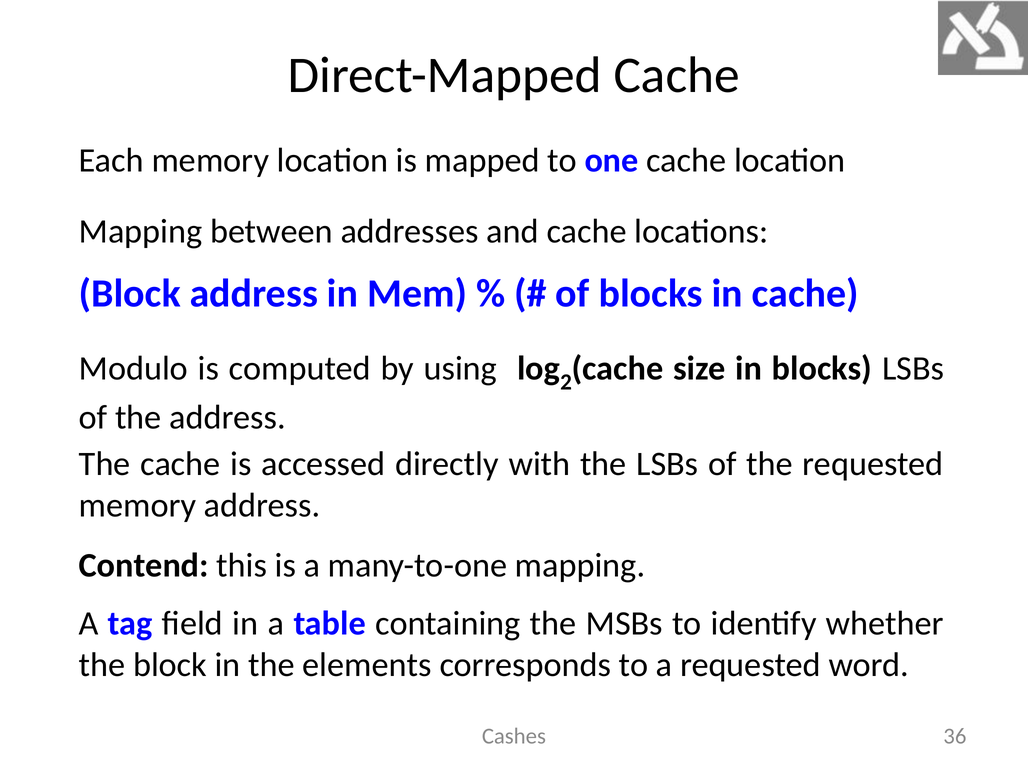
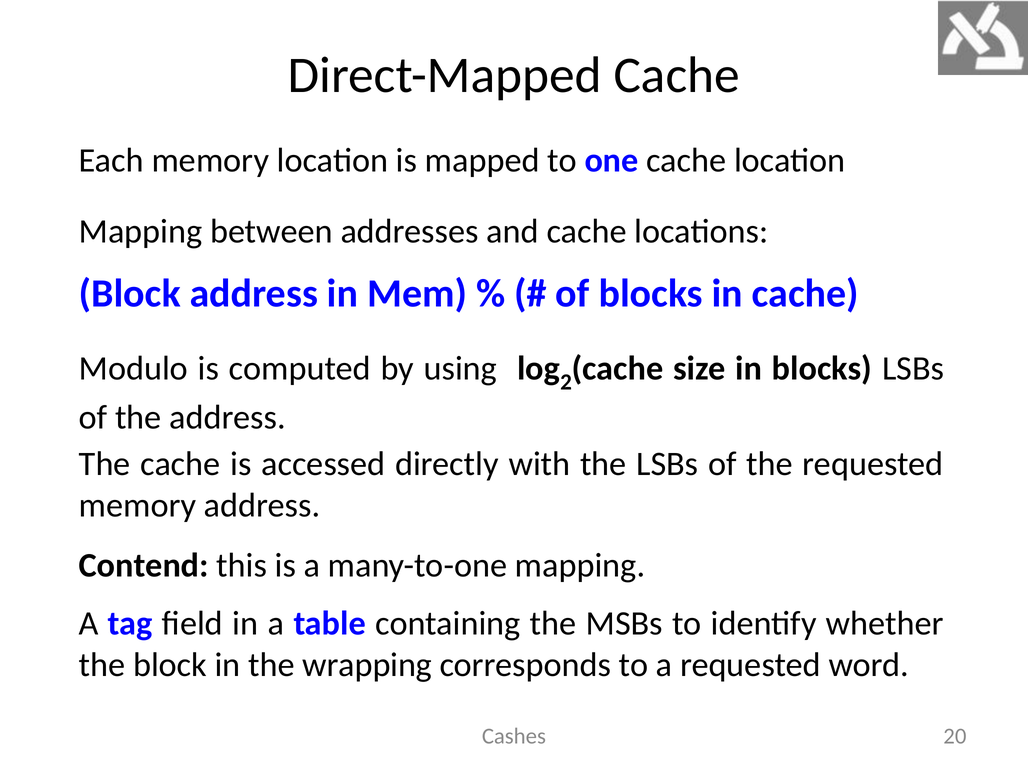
elements: elements -> wrapping
36: 36 -> 20
